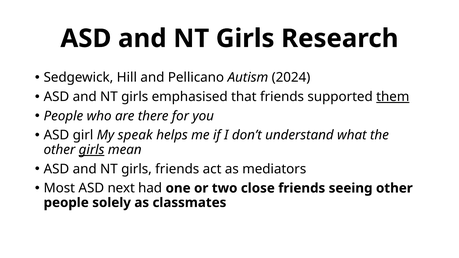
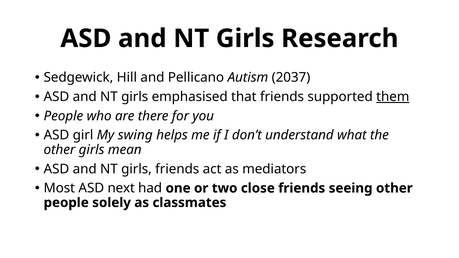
2024: 2024 -> 2037
speak: speak -> swing
girls at (92, 150) underline: present -> none
